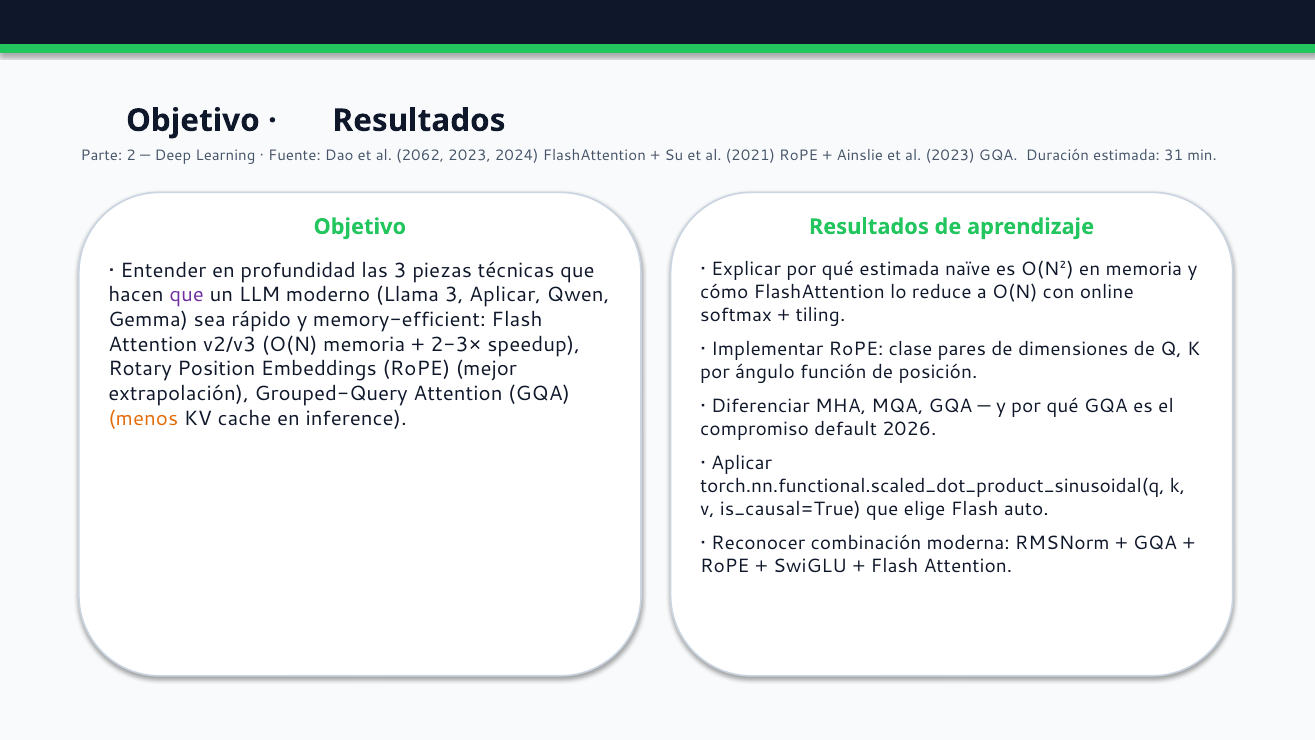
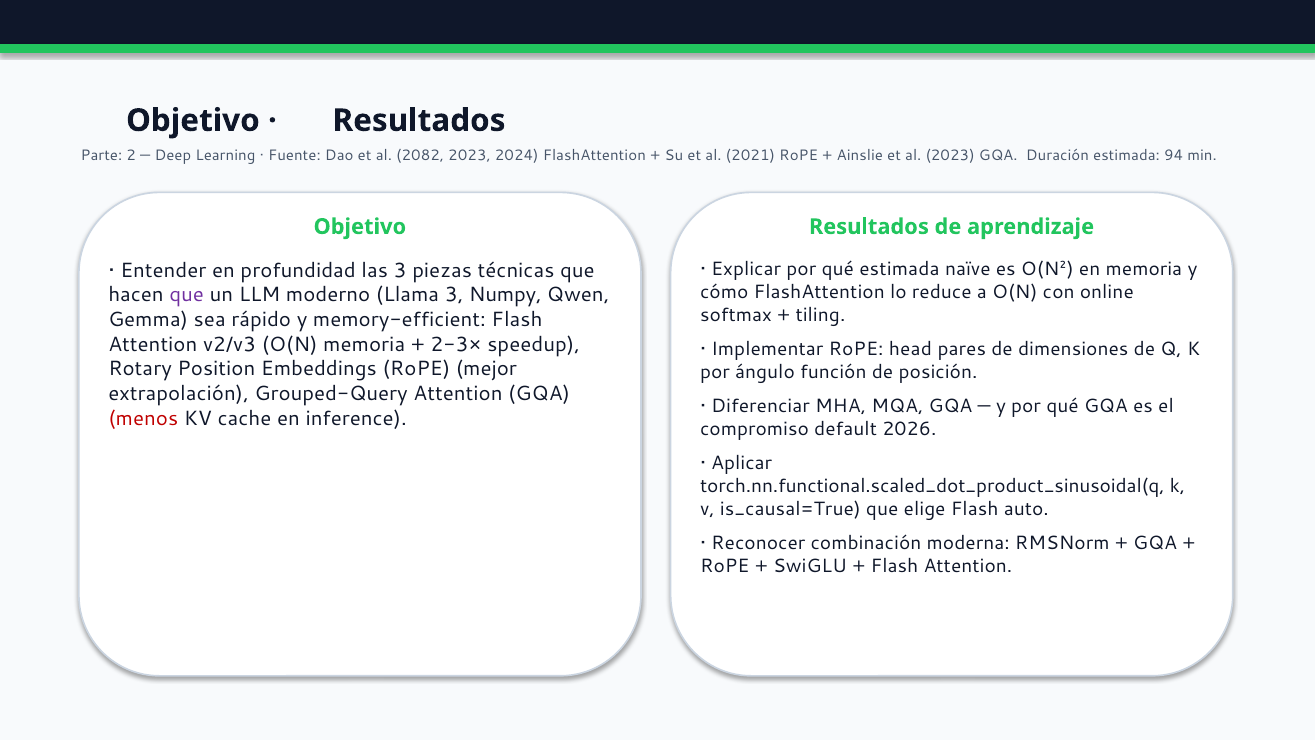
2062: 2062 -> 2082
31: 31 -> 94
3 Aplicar: Aplicar -> Numpy
clase: clase -> head
menos colour: orange -> red
